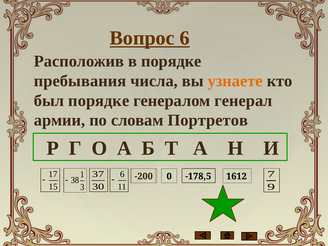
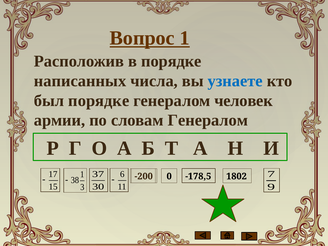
Вопрос 6: 6 -> 1
пребывания: пребывания -> написанных
узнаете colour: orange -> blue
генерал: генерал -> человек
словам Портретов: Портретов -> Генералом
1612: 1612 -> 1802
